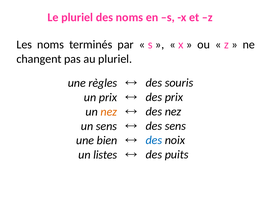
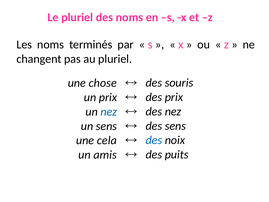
règles: règles -> chose
nez at (109, 112) colour: orange -> blue
bien: bien -> cela
listes: listes -> amis
